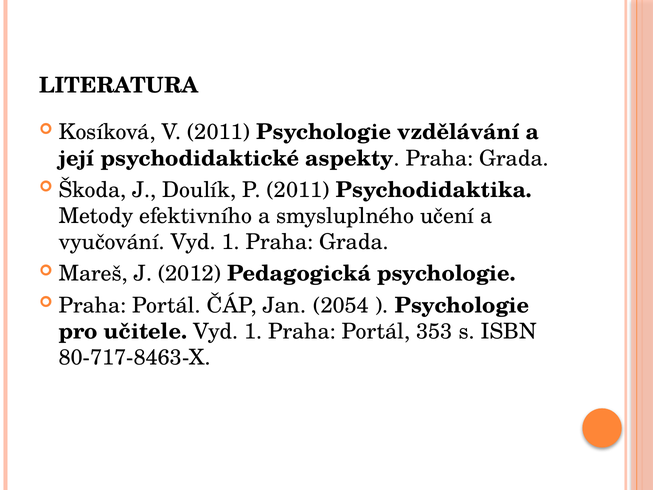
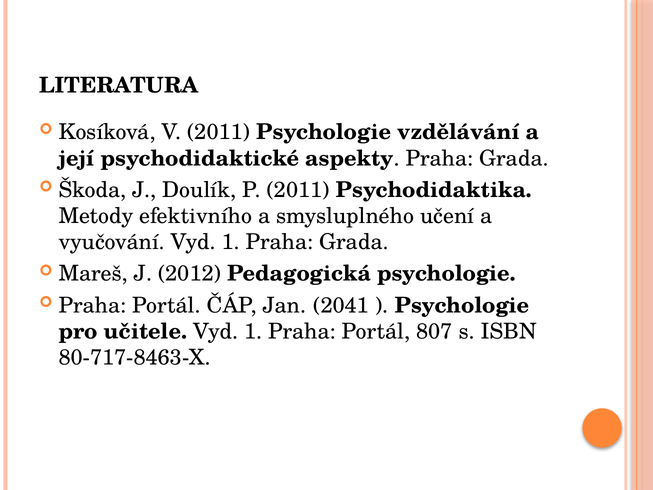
2054: 2054 -> 2041
353: 353 -> 807
